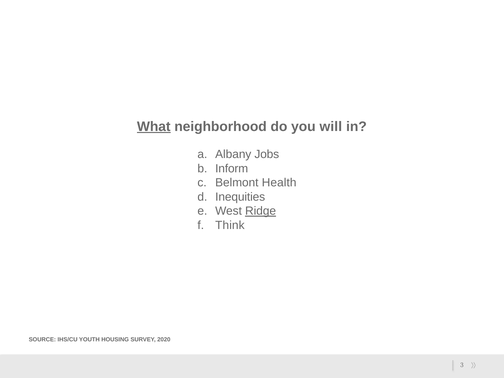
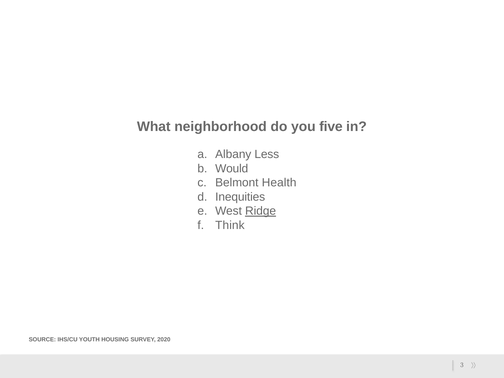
What underline: present -> none
will: will -> five
Jobs: Jobs -> Less
Inform: Inform -> Would
